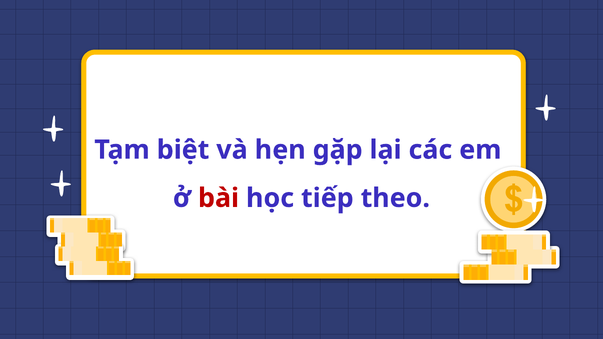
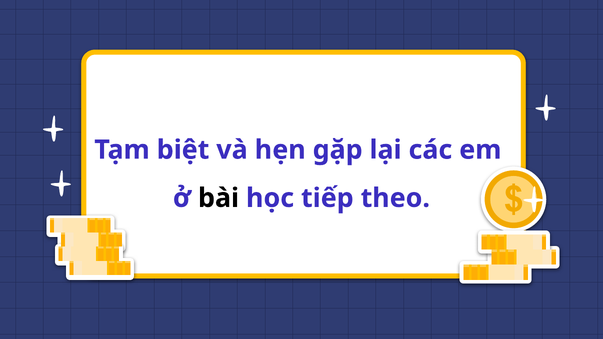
bài colour: red -> black
